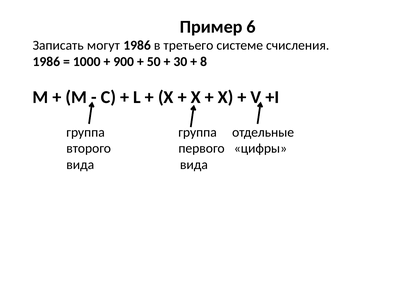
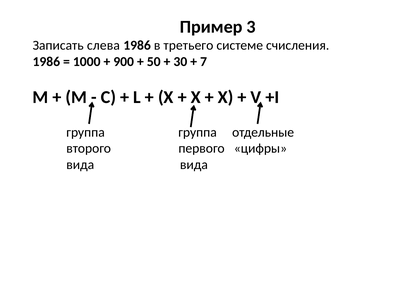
6: 6 -> 3
могут: могут -> слева
8: 8 -> 7
